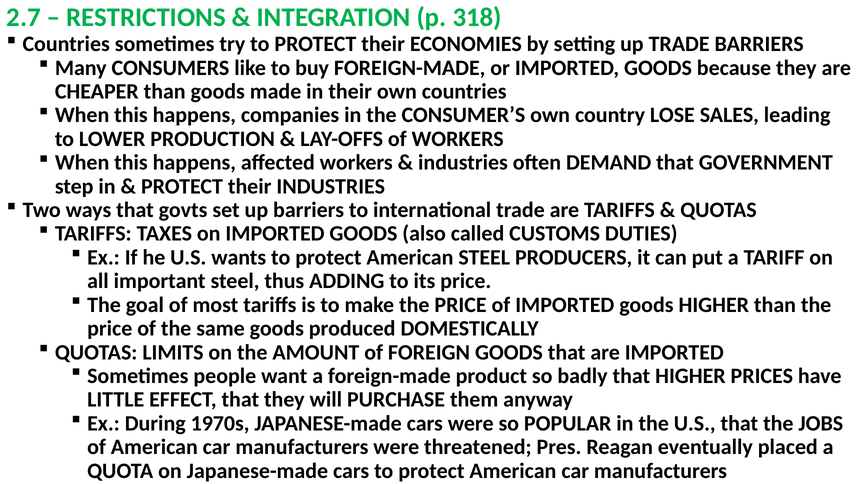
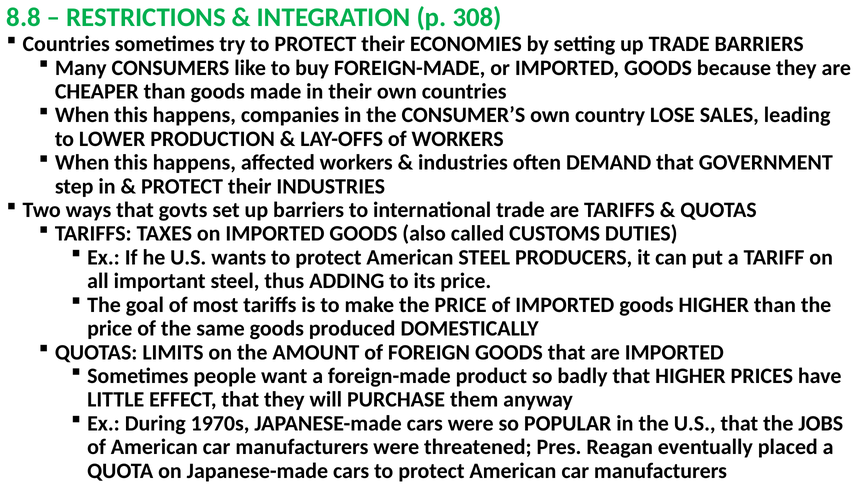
2.7: 2.7 -> 8.8
318: 318 -> 308
